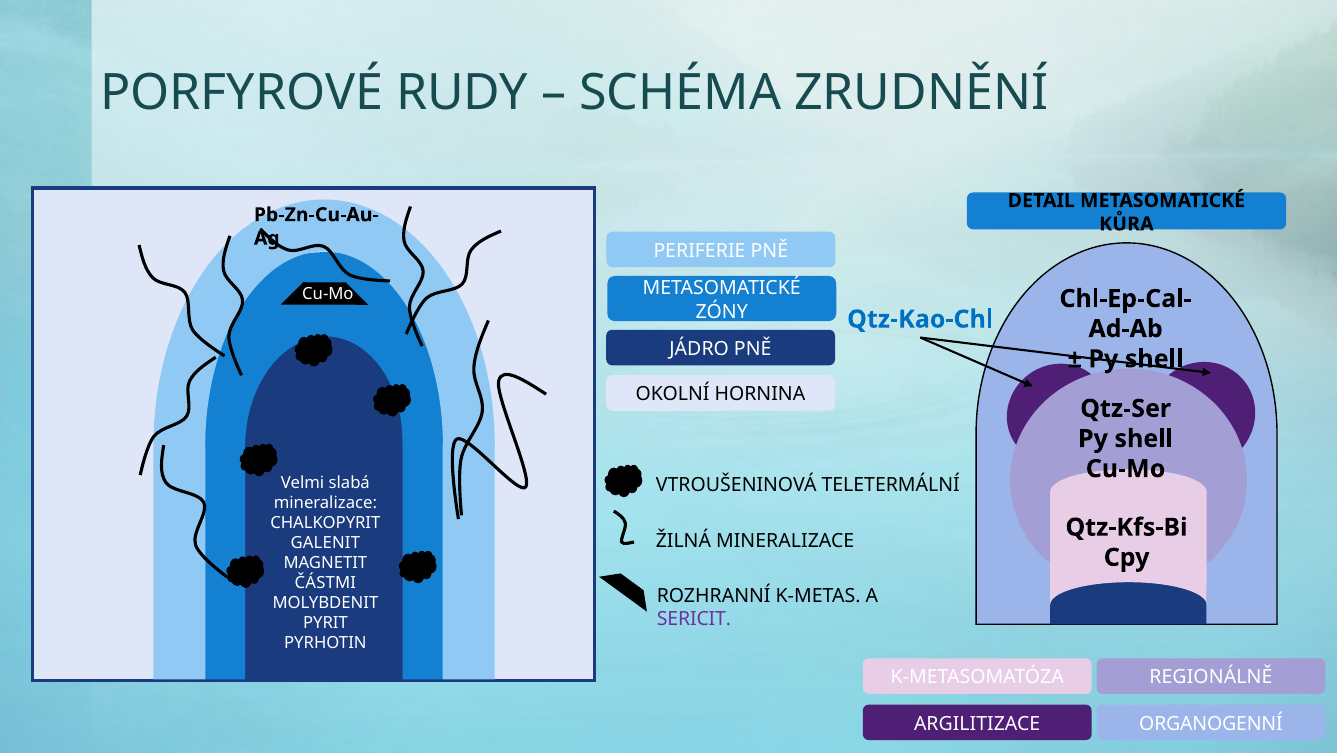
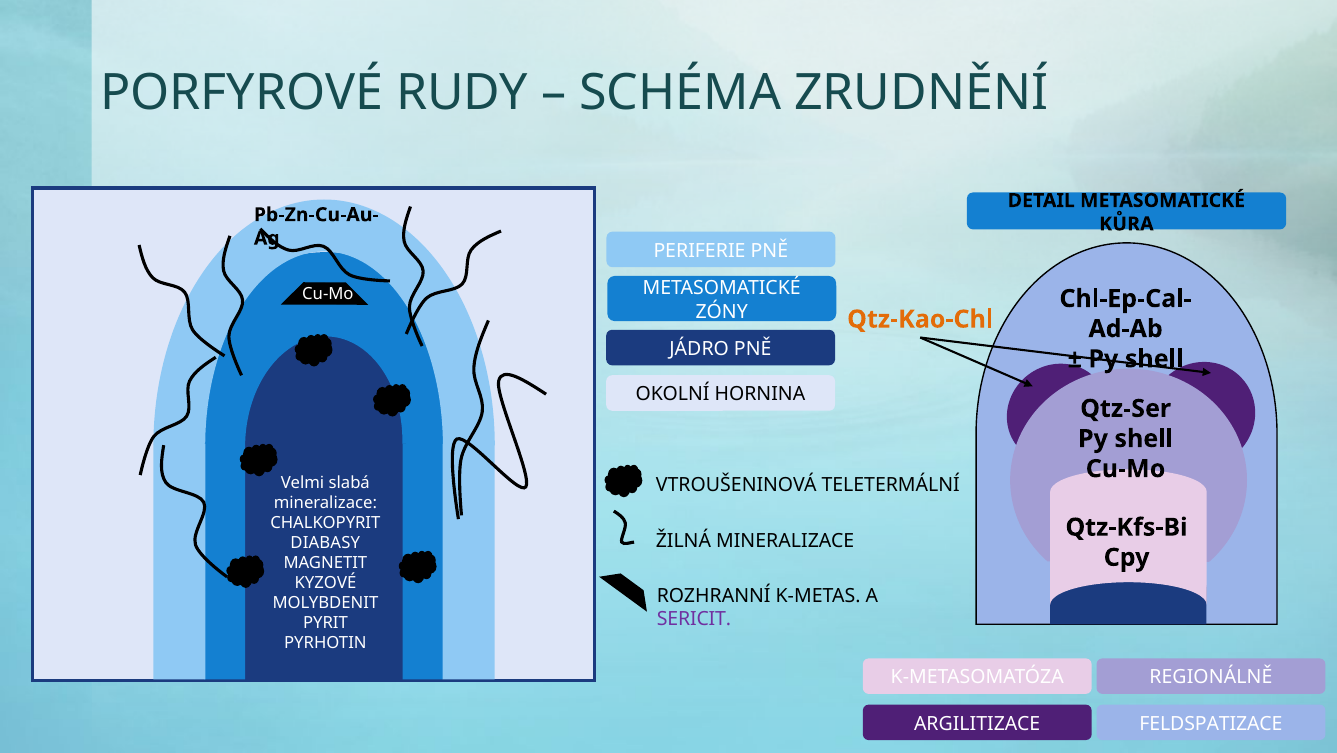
Qtz-Kao-Chl colour: blue -> orange
GALENIT: GALENIT -> DIABASY
ČÁSTMI: ČÁSTMI -> KYZOVÉ
ORGANOGENNÍ: ORGANOGENNÍ -> FELDSPATIZACE
